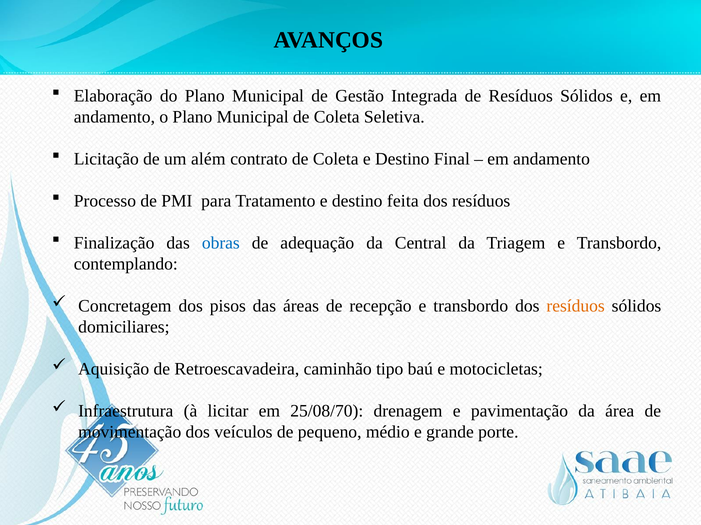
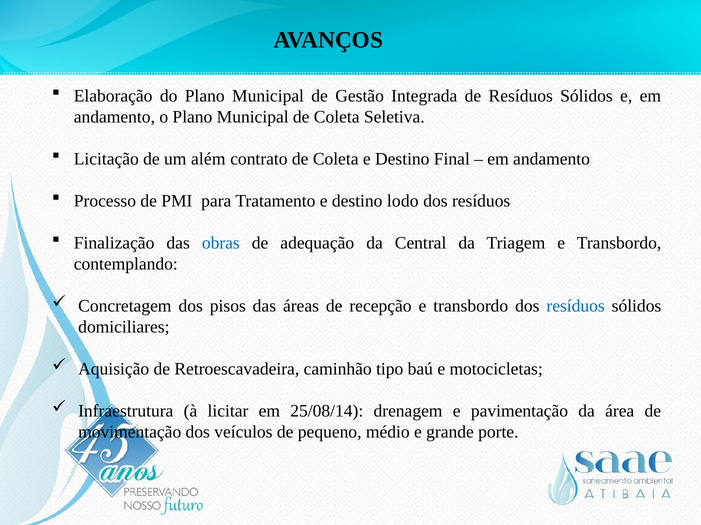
feita: feita -> lodo
resíduos at (576, 306) colour: orange -> blue
25/08/70: 25/08/70 -> 25/08/14
